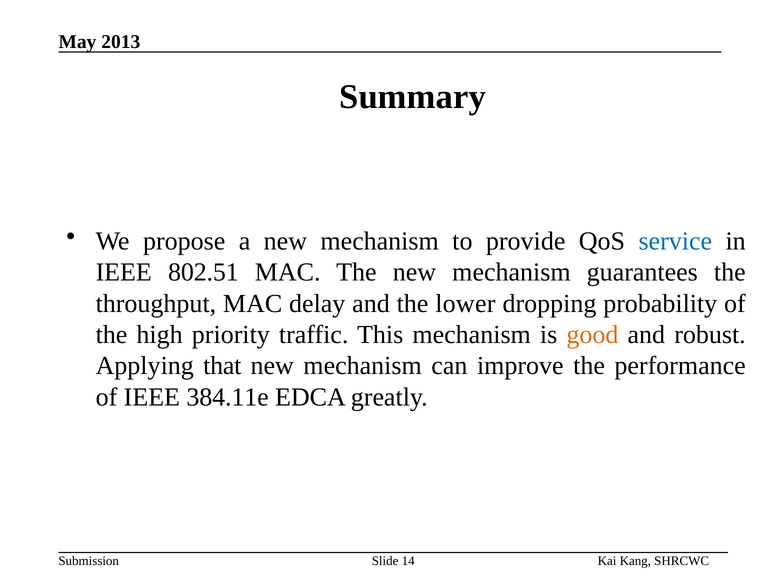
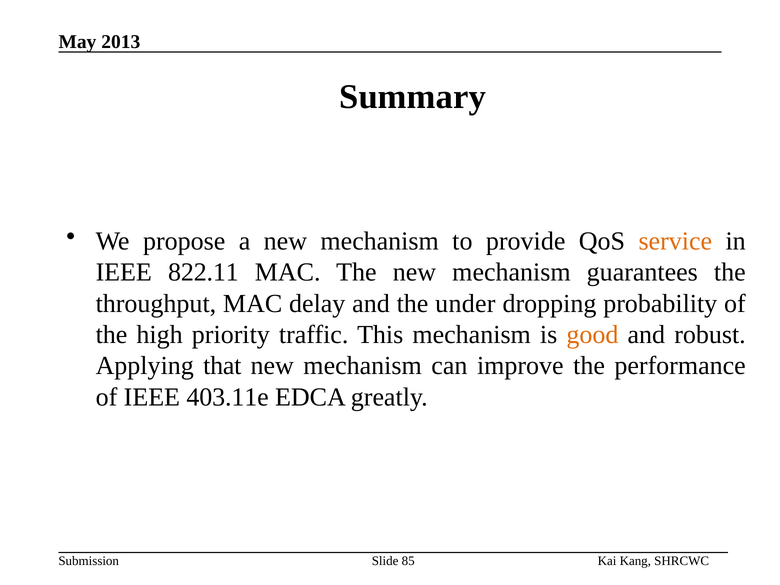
service colour: blue -> orange
802.51: 802.51 -> 822.11
lower: lower -> under
384.11e: 384.11e -> 403.11e
14: 14 -> 85
